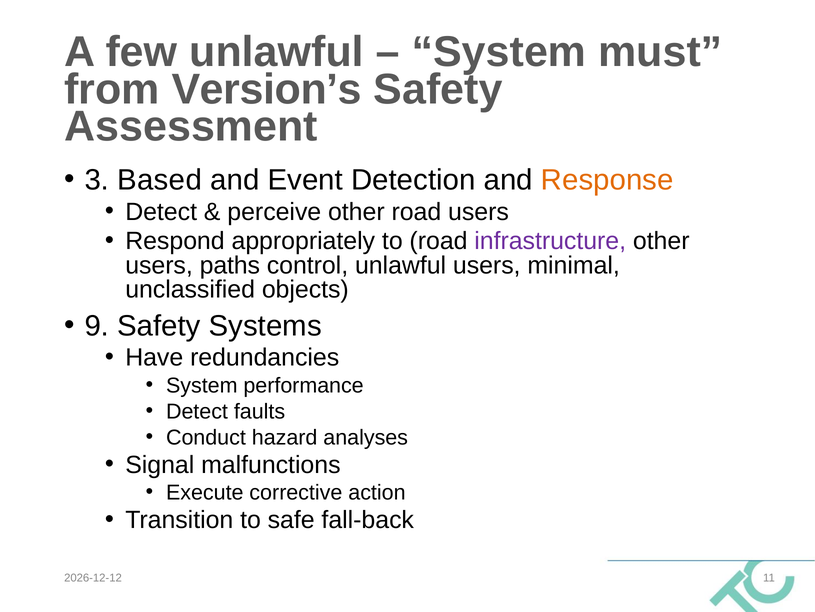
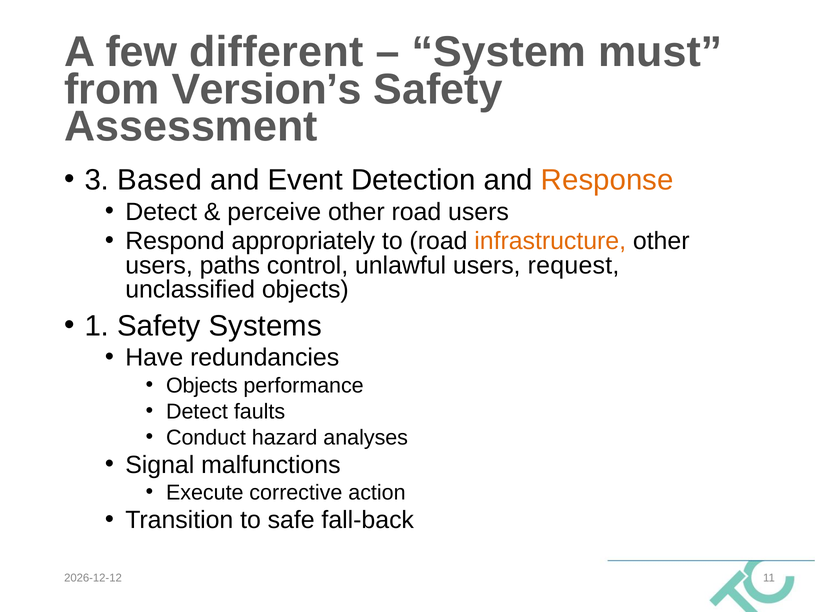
few unlawful: unlawful -> different
infrastructure colour: purple -> orange
minimal: minimal -> request
9: 9 -> 1
System at (202, 385): System -> Objects
